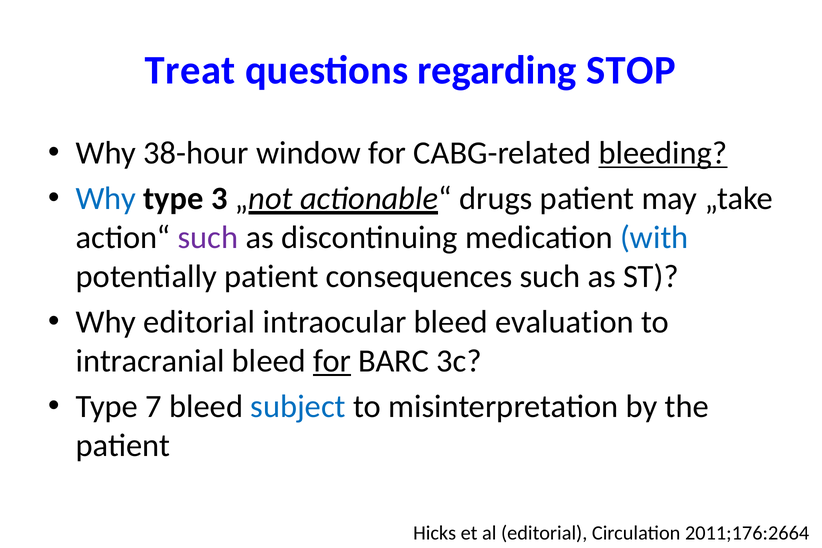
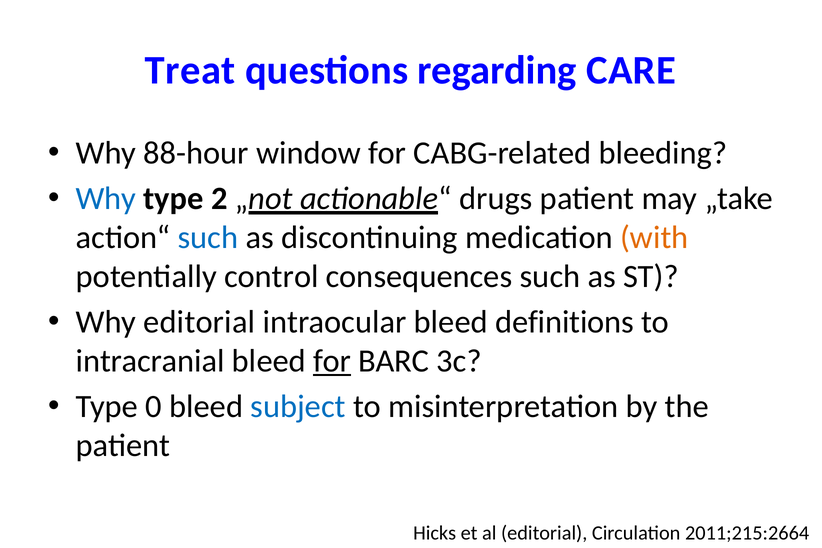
STOP: STOP -> CARE
38-hour: 38-hour -> 88-hour
bleeding underline: present -> none
3: 3 -> 2
such at (208, 238) colour: purple -> blue
with colour: blue -> orange
potentially patient: patient -> control
evaluation: evaluation -> definitions
7: 7 -> 0
2011;176:2664: 2011;176:2664 -> 2011;215:2664
